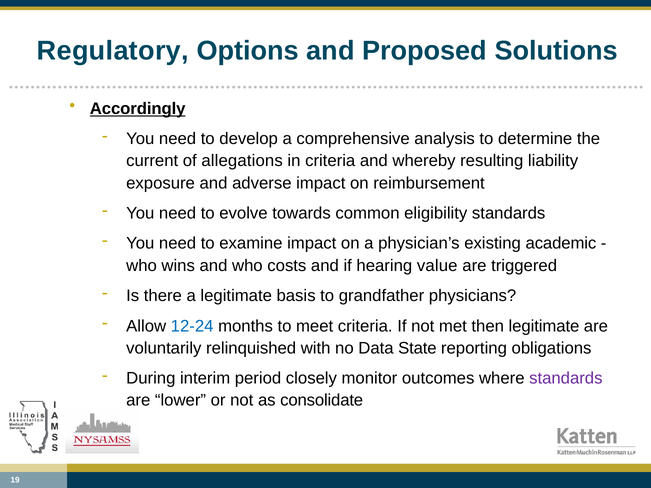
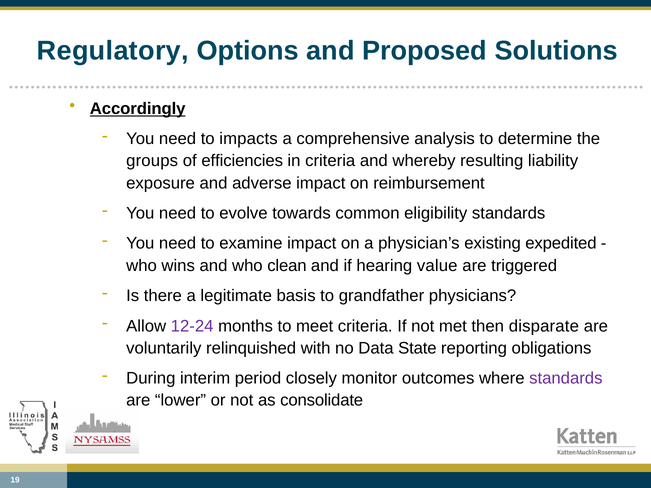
develop: develop -> impacts
current: current -> groups
allegations: allegations -> efficiencies
academic: academic -> expedited
costs: costs -> clean
12-24 colour: blue -> purple
then legitimate: legitimate -> disparate
